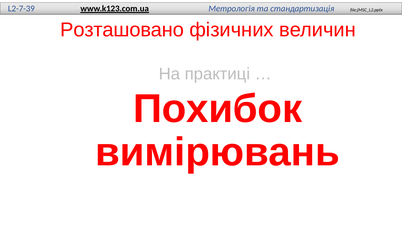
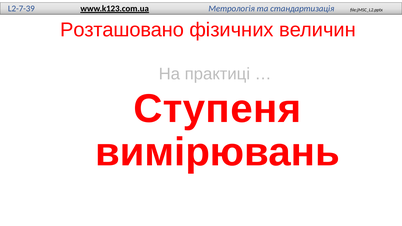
Похибок: Похибок -> Ступеня
